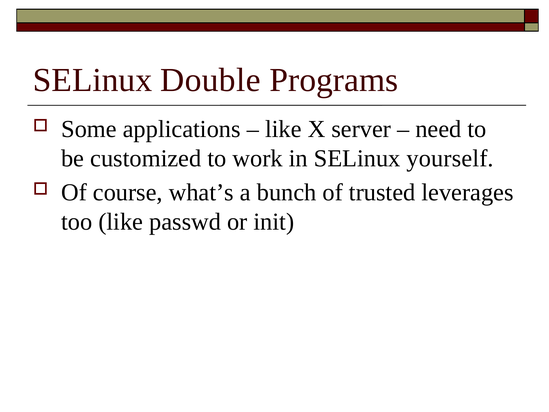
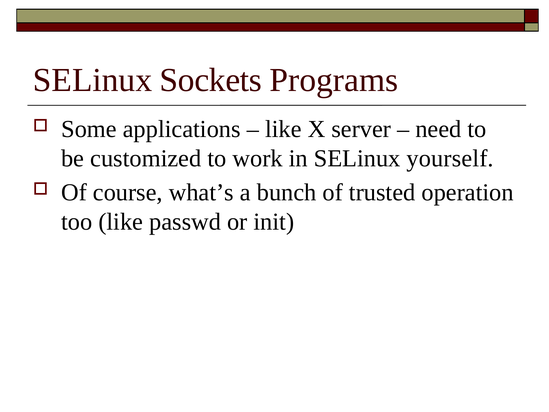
Double: Double -> Sockets
leverages: leverages -> operation
